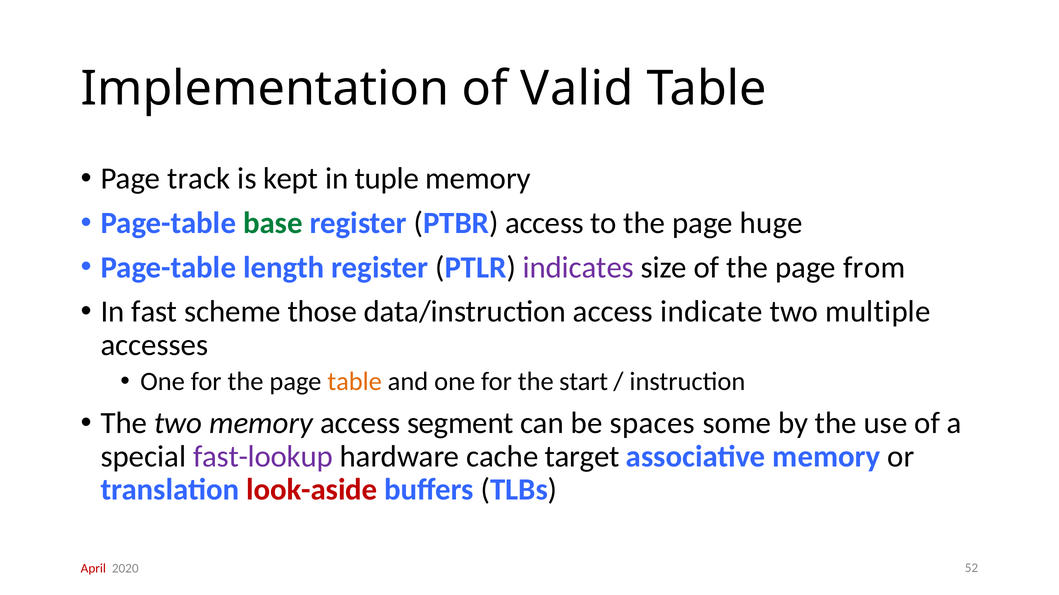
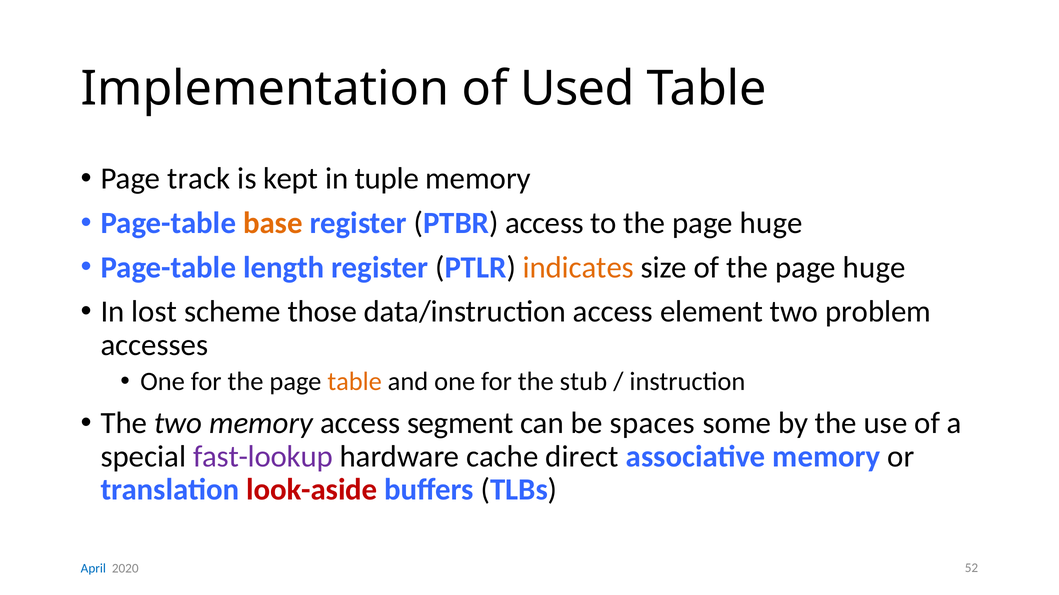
Valid: Valid -> Used
base colour: green -> orange
indicates colour: purple -> orange
of the page from: from -> huge
fast: fast -> lost
indicate: indicate -> element
multiple: multiple -> problem
start: start -> stub
target: target -> direct
April colour: red -> blue
